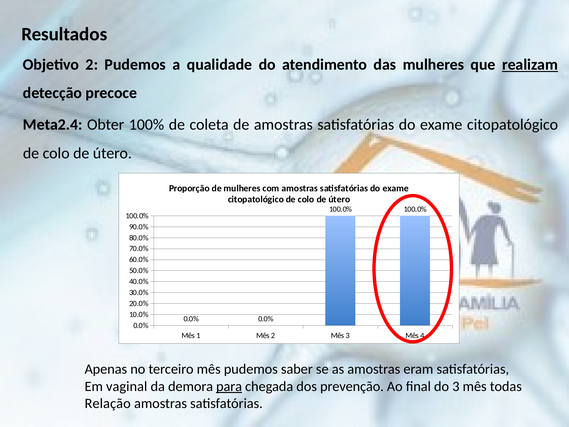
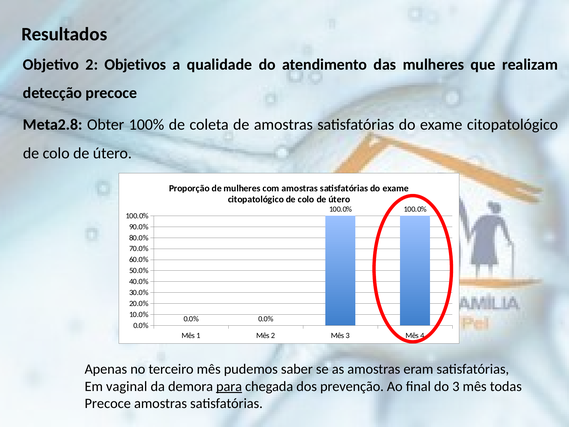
2 Pudemos: Pudemos -> Objetivos
realizam underline: present -> none
Meta2.4: Meta2.4 -> Meta2.8
Relação at (108, 403): Relação -> Precoce
